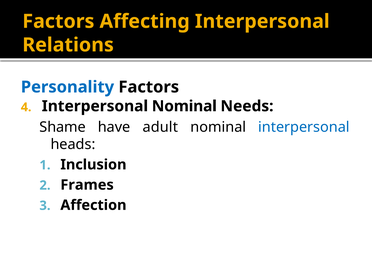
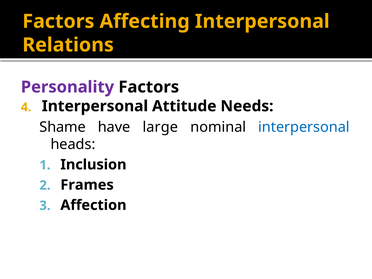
Personality colour: blue -> purple
Interpersonal Nominal: Nominal -> Attitude
adult: adult -> large
